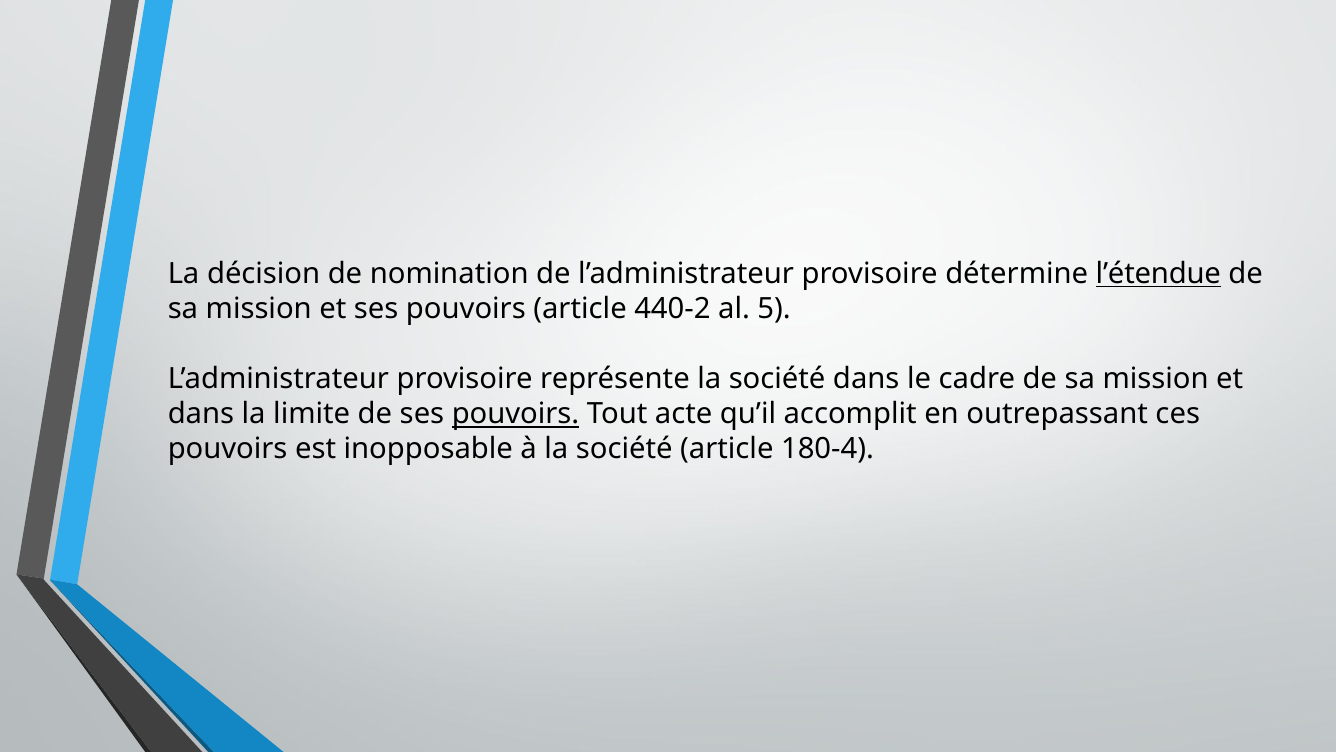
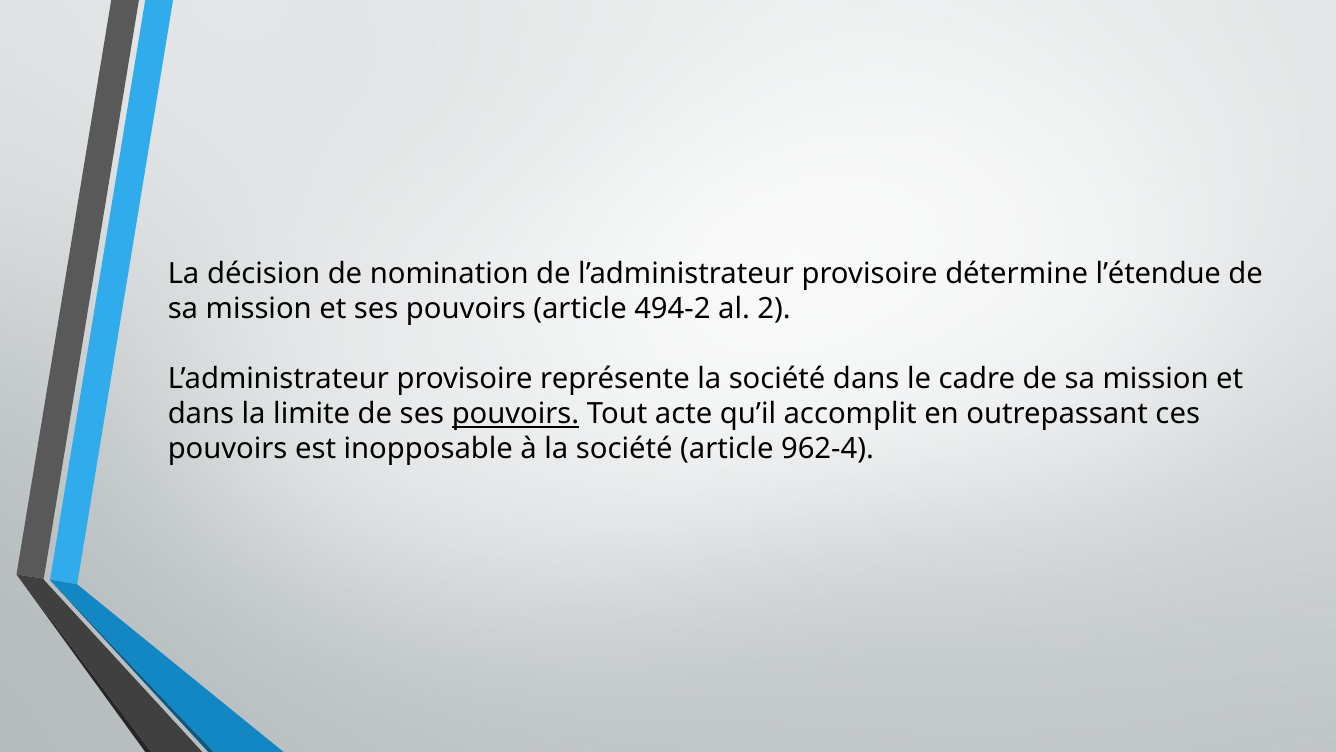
l’étendue underline: present -> none
440-2: 440-2 -> 494-2
5: 5 -> 2
180-4: 180-4 -> 962-4
